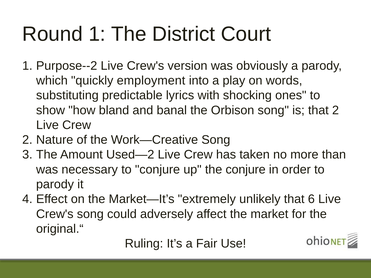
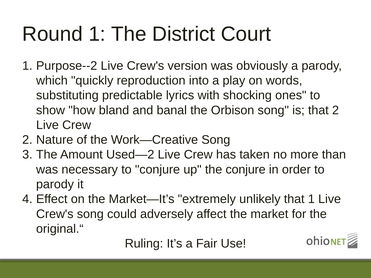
employment: employment -> reproduction
that 6: 6 -> 1
